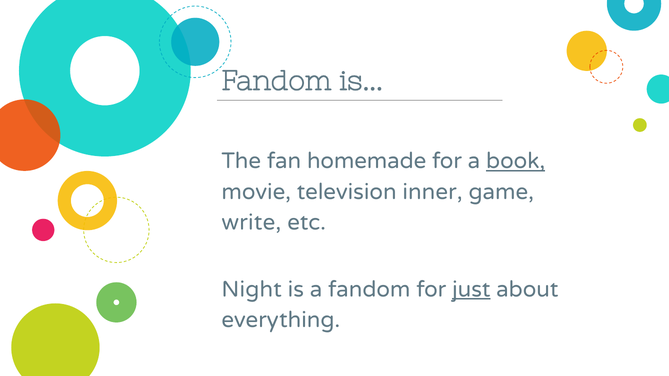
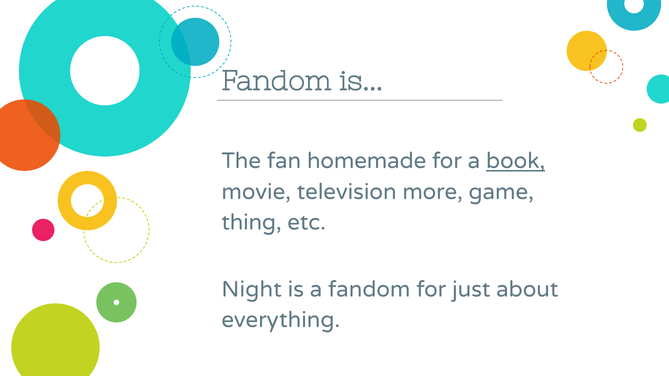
inner: inner -> more
write: write -> thing
just underline: present -> none
